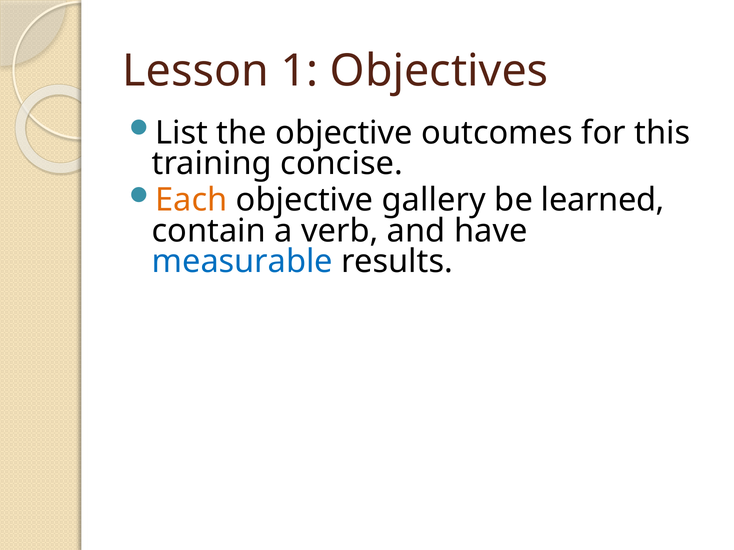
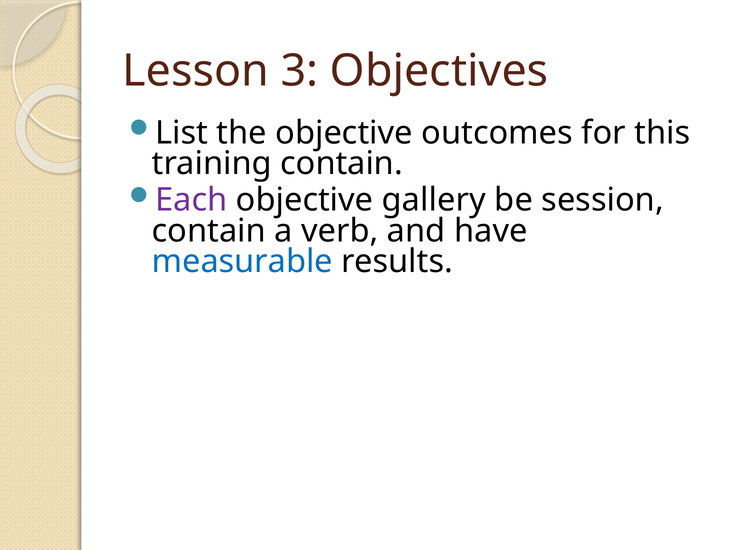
1: 1 -> 3
training concise: concise -> contain
Each colour: orange -> purple
learned: learned -> session
